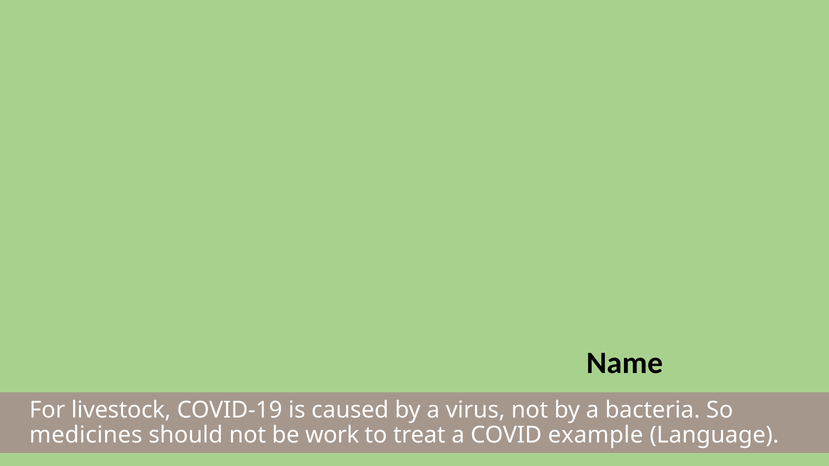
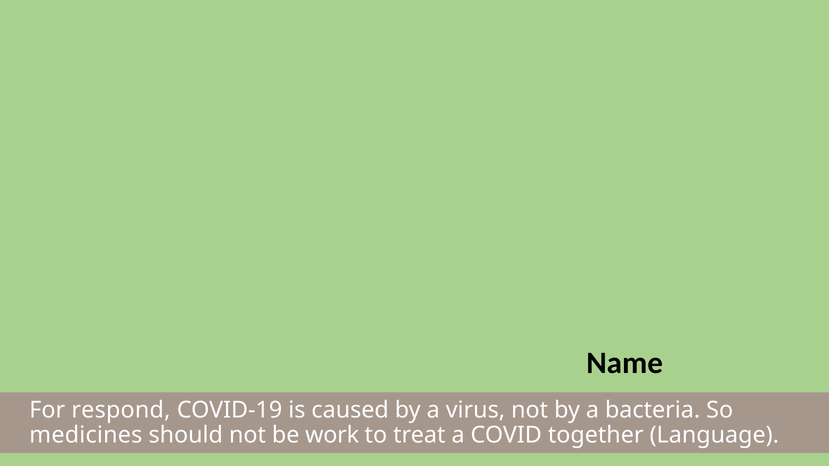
livestock: livestock -> respond
example: example -> together
